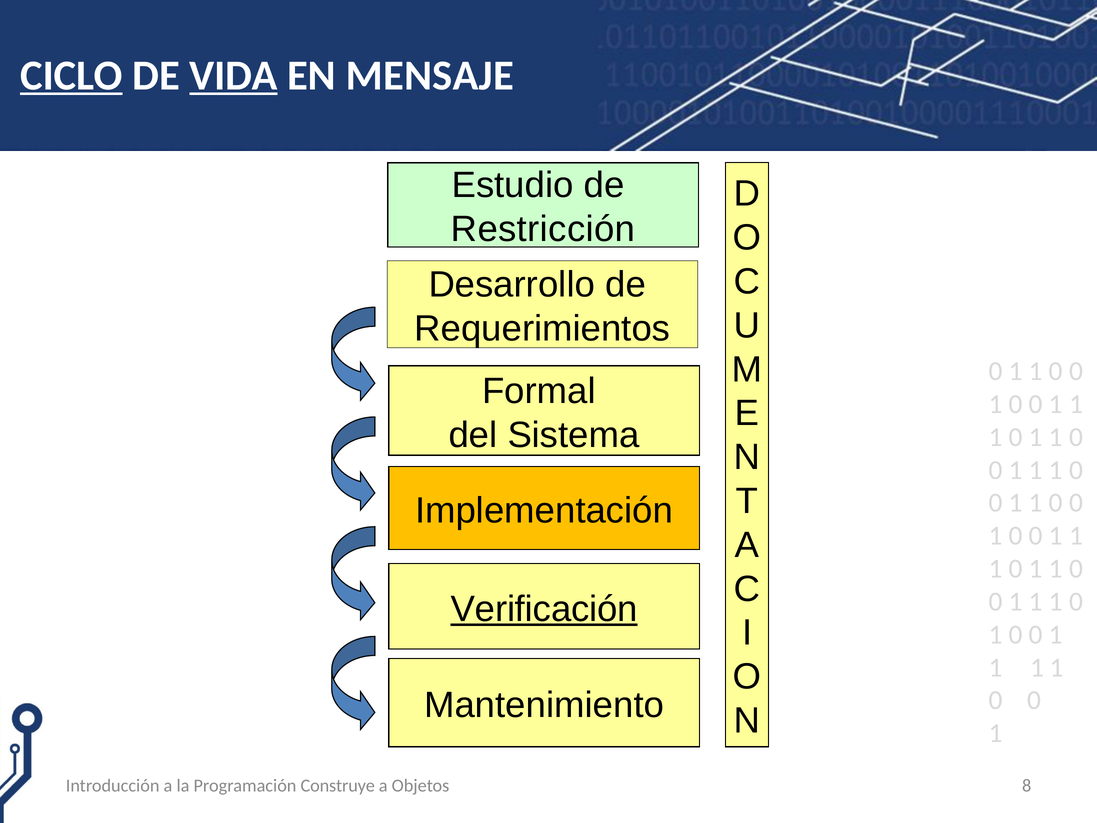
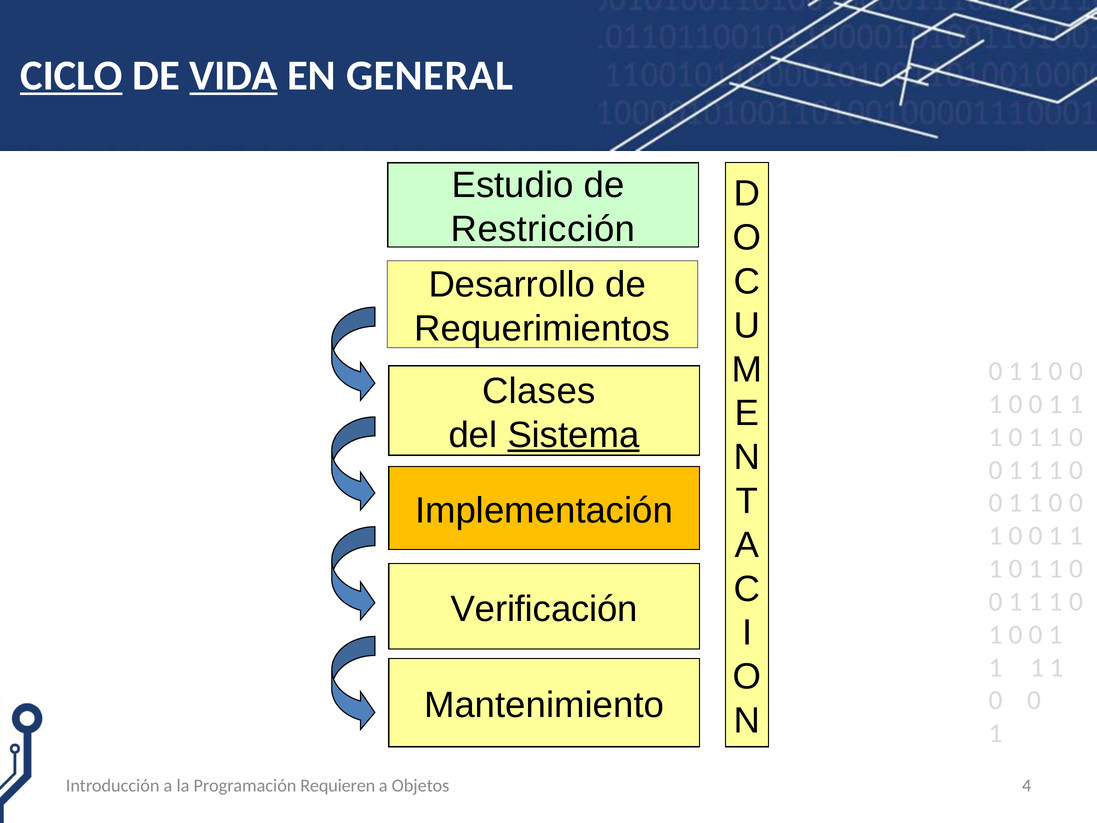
MENSAJE: MENSAJE -> GENERAL
Formal: Formal -> Clases
Sistema underline: none -> present
Verificación underline: present -> none
Construye: Construye -> Requieren
8: 8 -> 4
